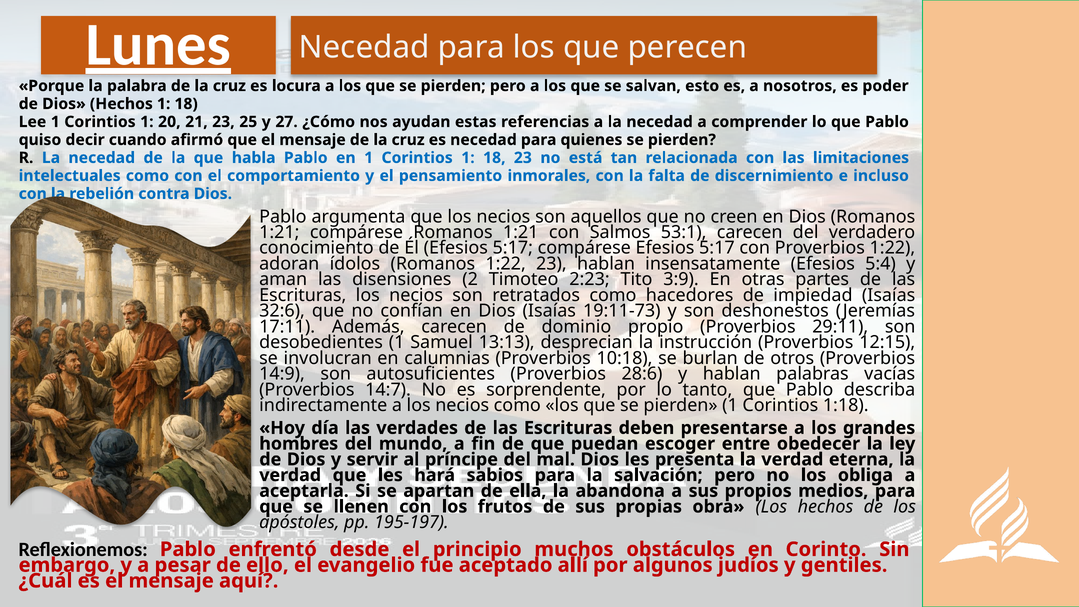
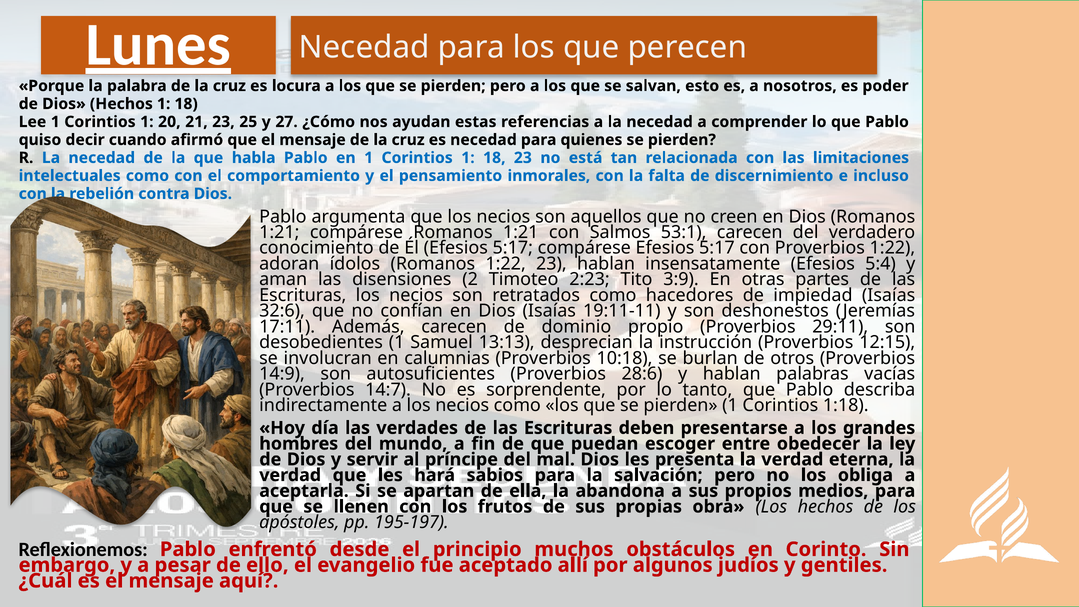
19:11-73: 19:11-73 -> 19:11-11
